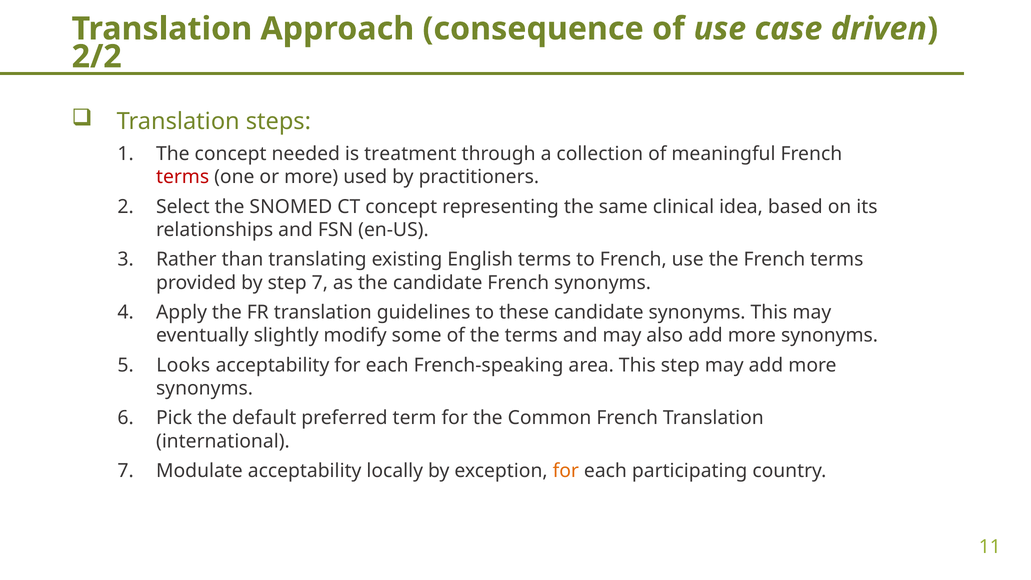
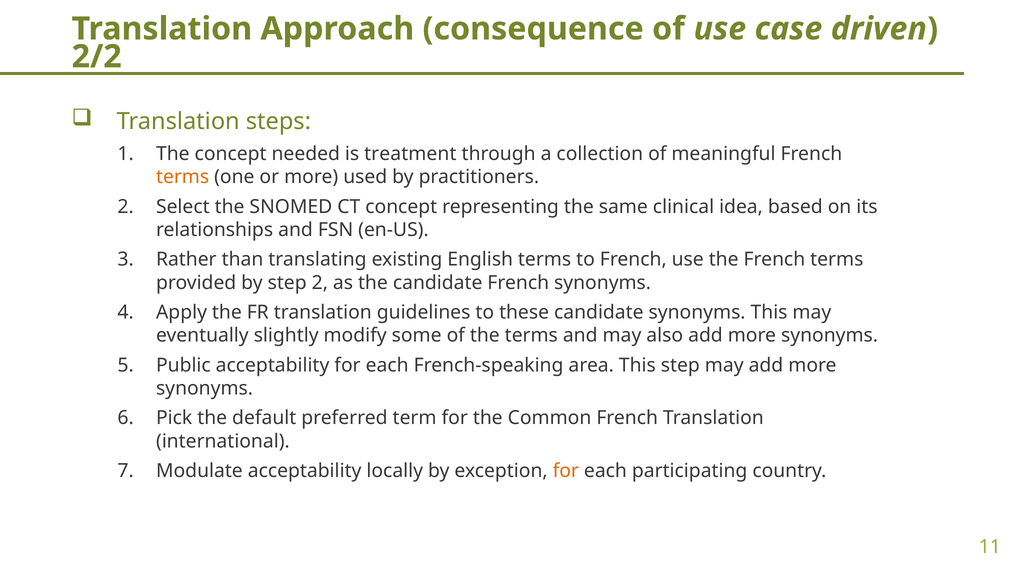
terms at (183, 177) colour: red -> orange
step 7: 7 -> 2
Looks: Looks -> Public
